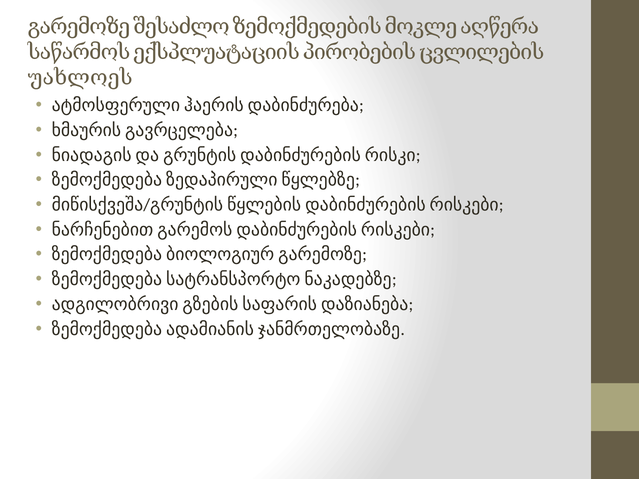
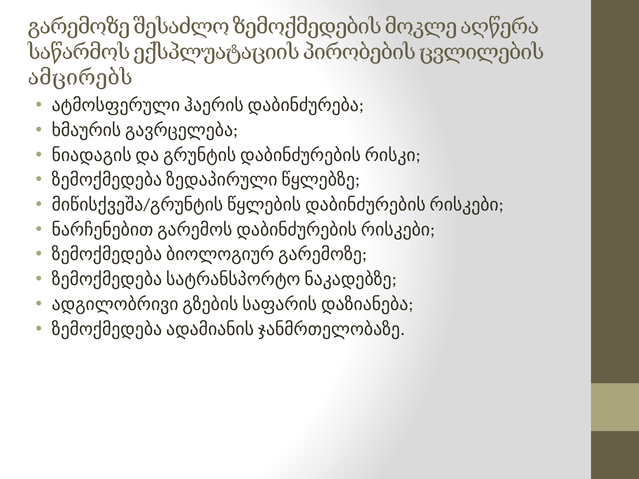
უახლოეს: უახლოეს -> ამცირებს
